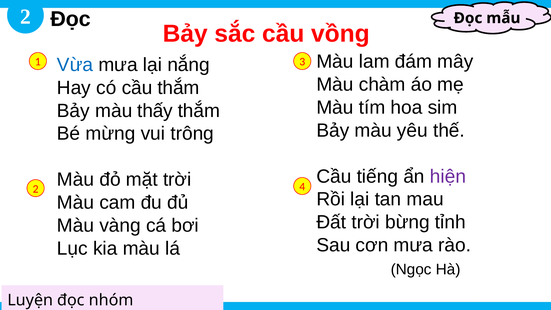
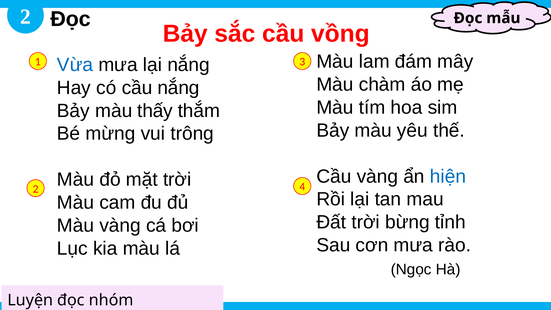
cầu thắm: thắm -> nắng
Cầu tiếng: tiếng -> vàng
hiện colour: purple -> blue
